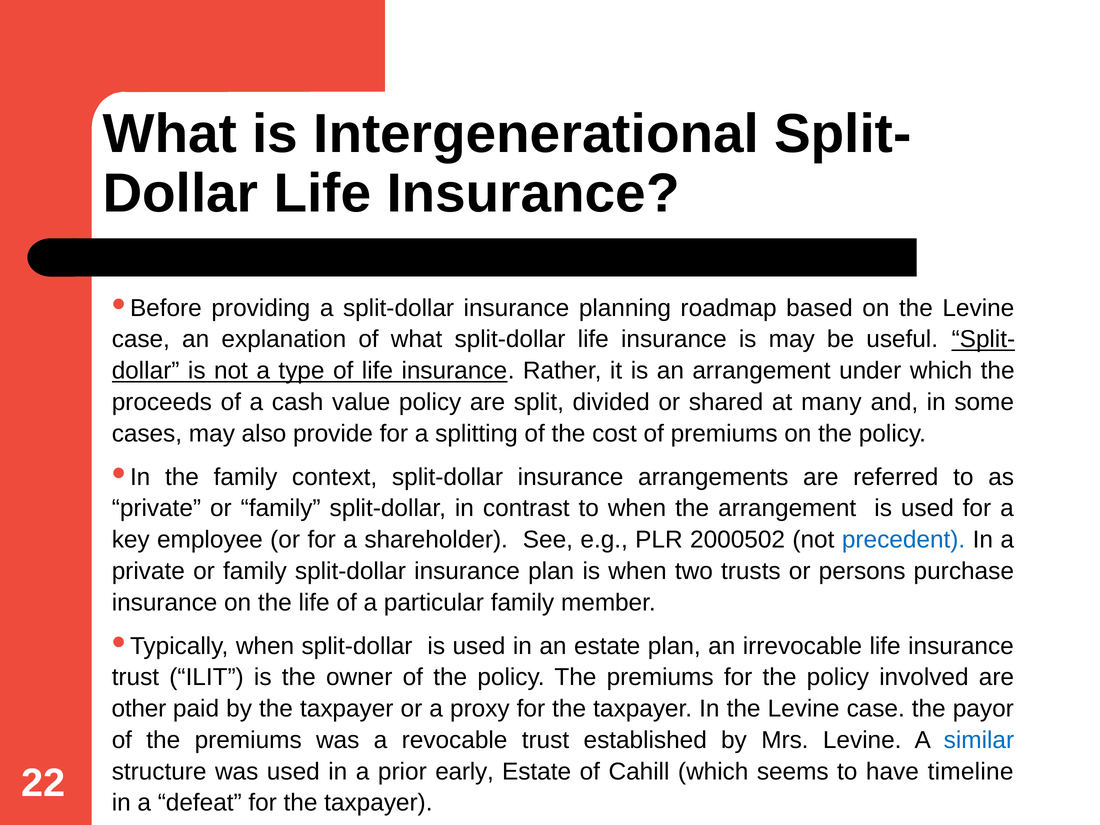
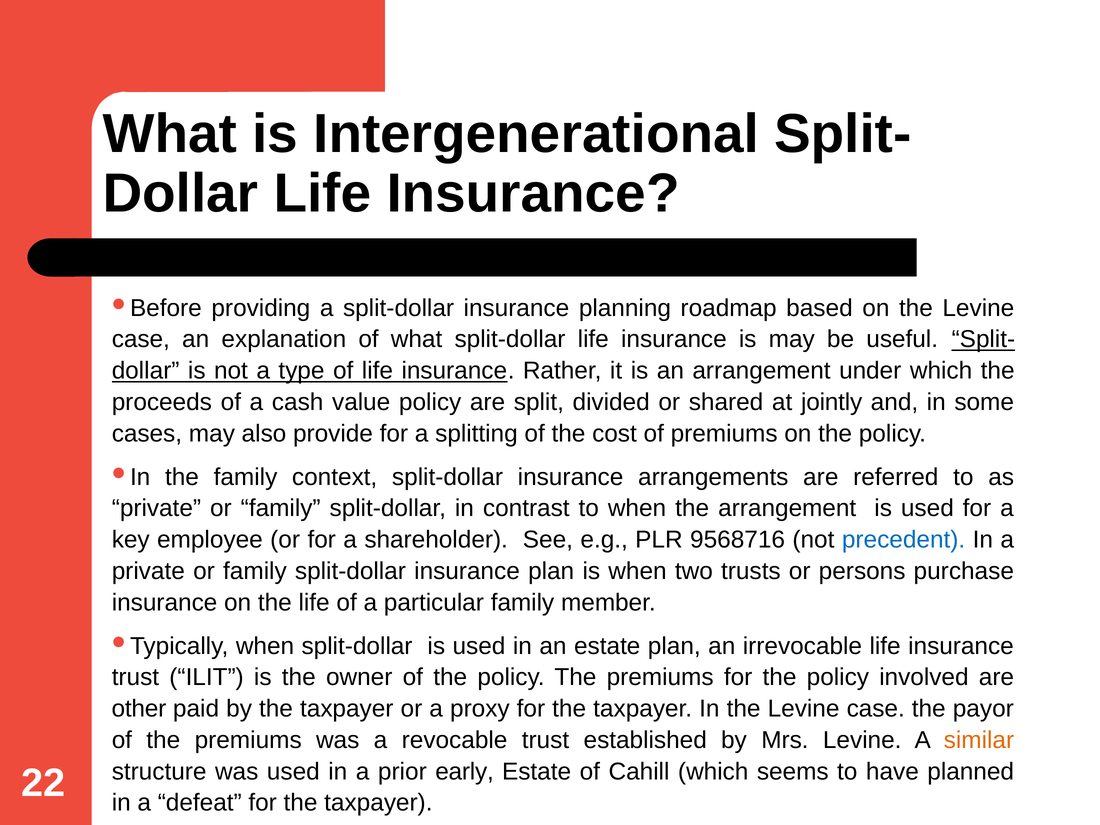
many: many -> jointly
2000502: 2000502 -> 9568716
similar colour: blue -> orange
timeline: timeline -> planned
